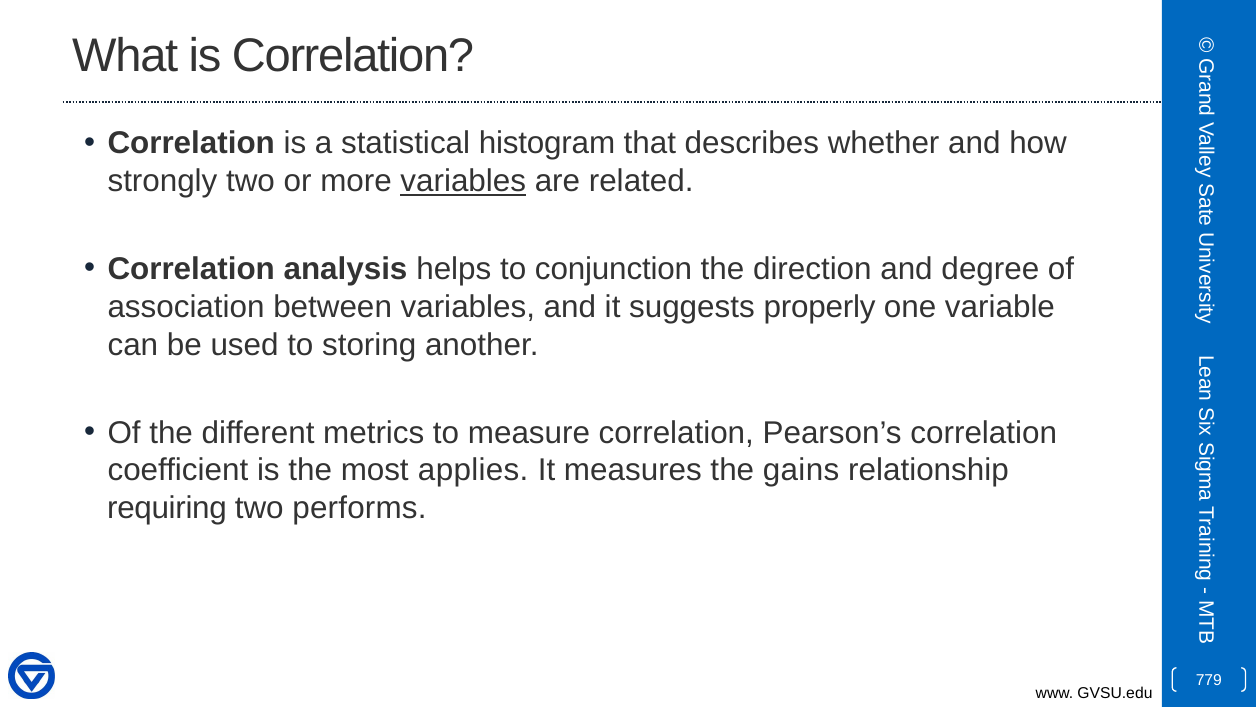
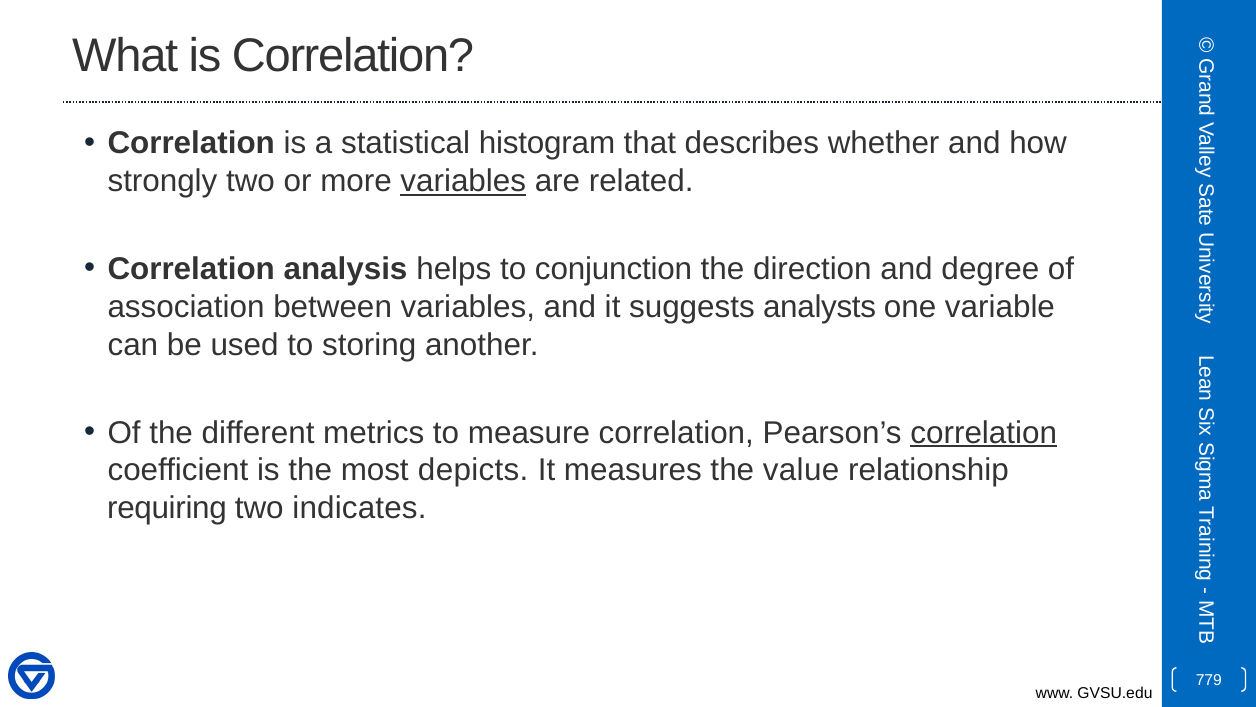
properly: properly -> analysts
correlation at (984, 432) underline: none -> present
applies: applies -> depicts
gains: gains -> value
performs: performs -> indicates
